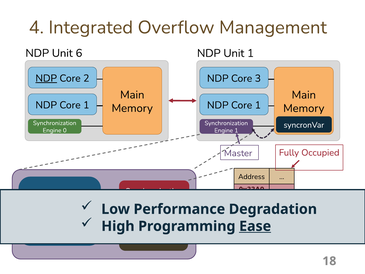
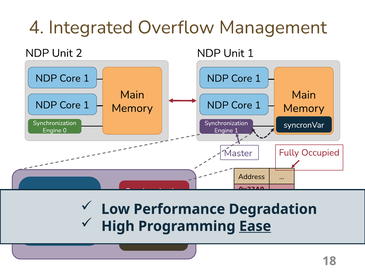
6: 6 -> 2
NDP at (46, 78) underline: present -> none
2 at (86, 78): 2 -> 1
3 at (258, 78): 3 -> 1
